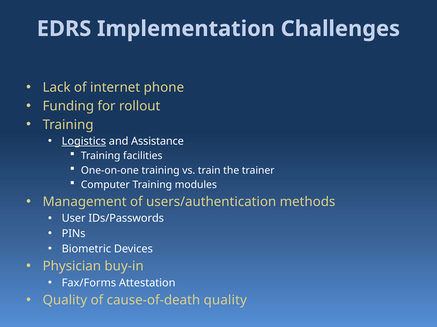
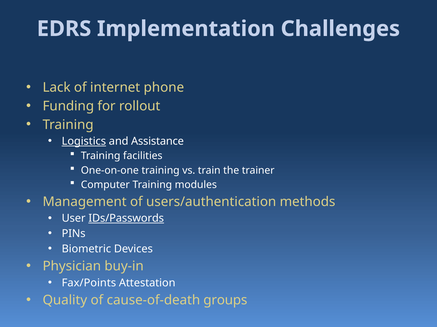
IDs/Passwords underline: none -> present
Fax/Forms: Fax/Forms -> Fax/Points
cause-of-death quality: quality -> groups
